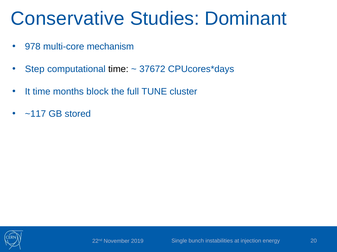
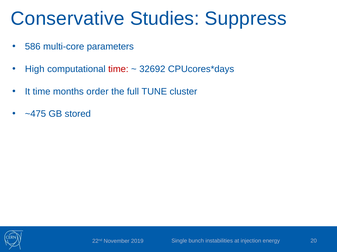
Dominant: Dominant -> Suppress
978: 978 -> 586
mechanism: mechanism -> parameters
Step: Step -> High
time at (118, 69) colour: black -> red
37672: 37672 -> 32692
block: block -> order
~117: ~117 -> ~475
